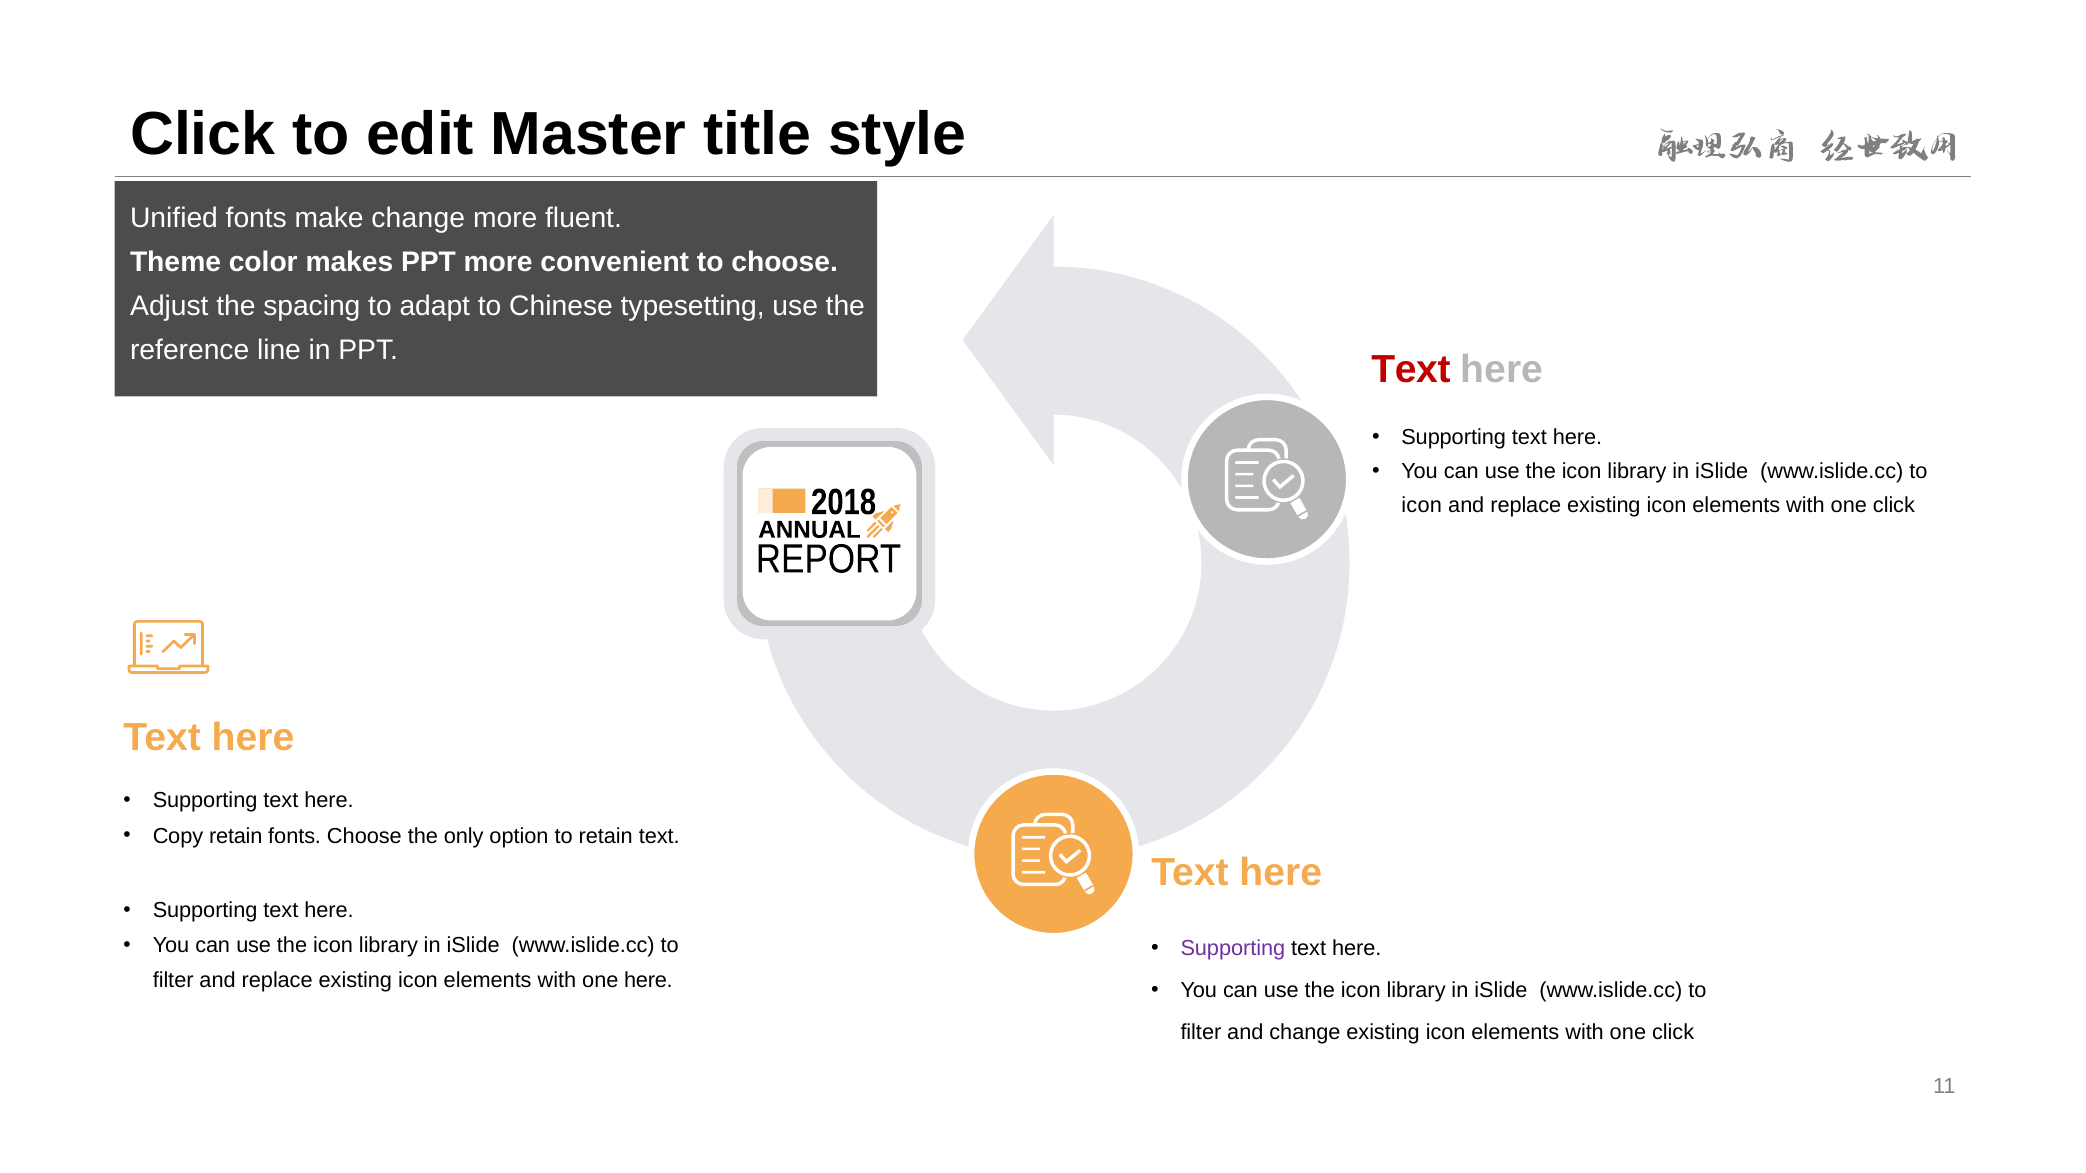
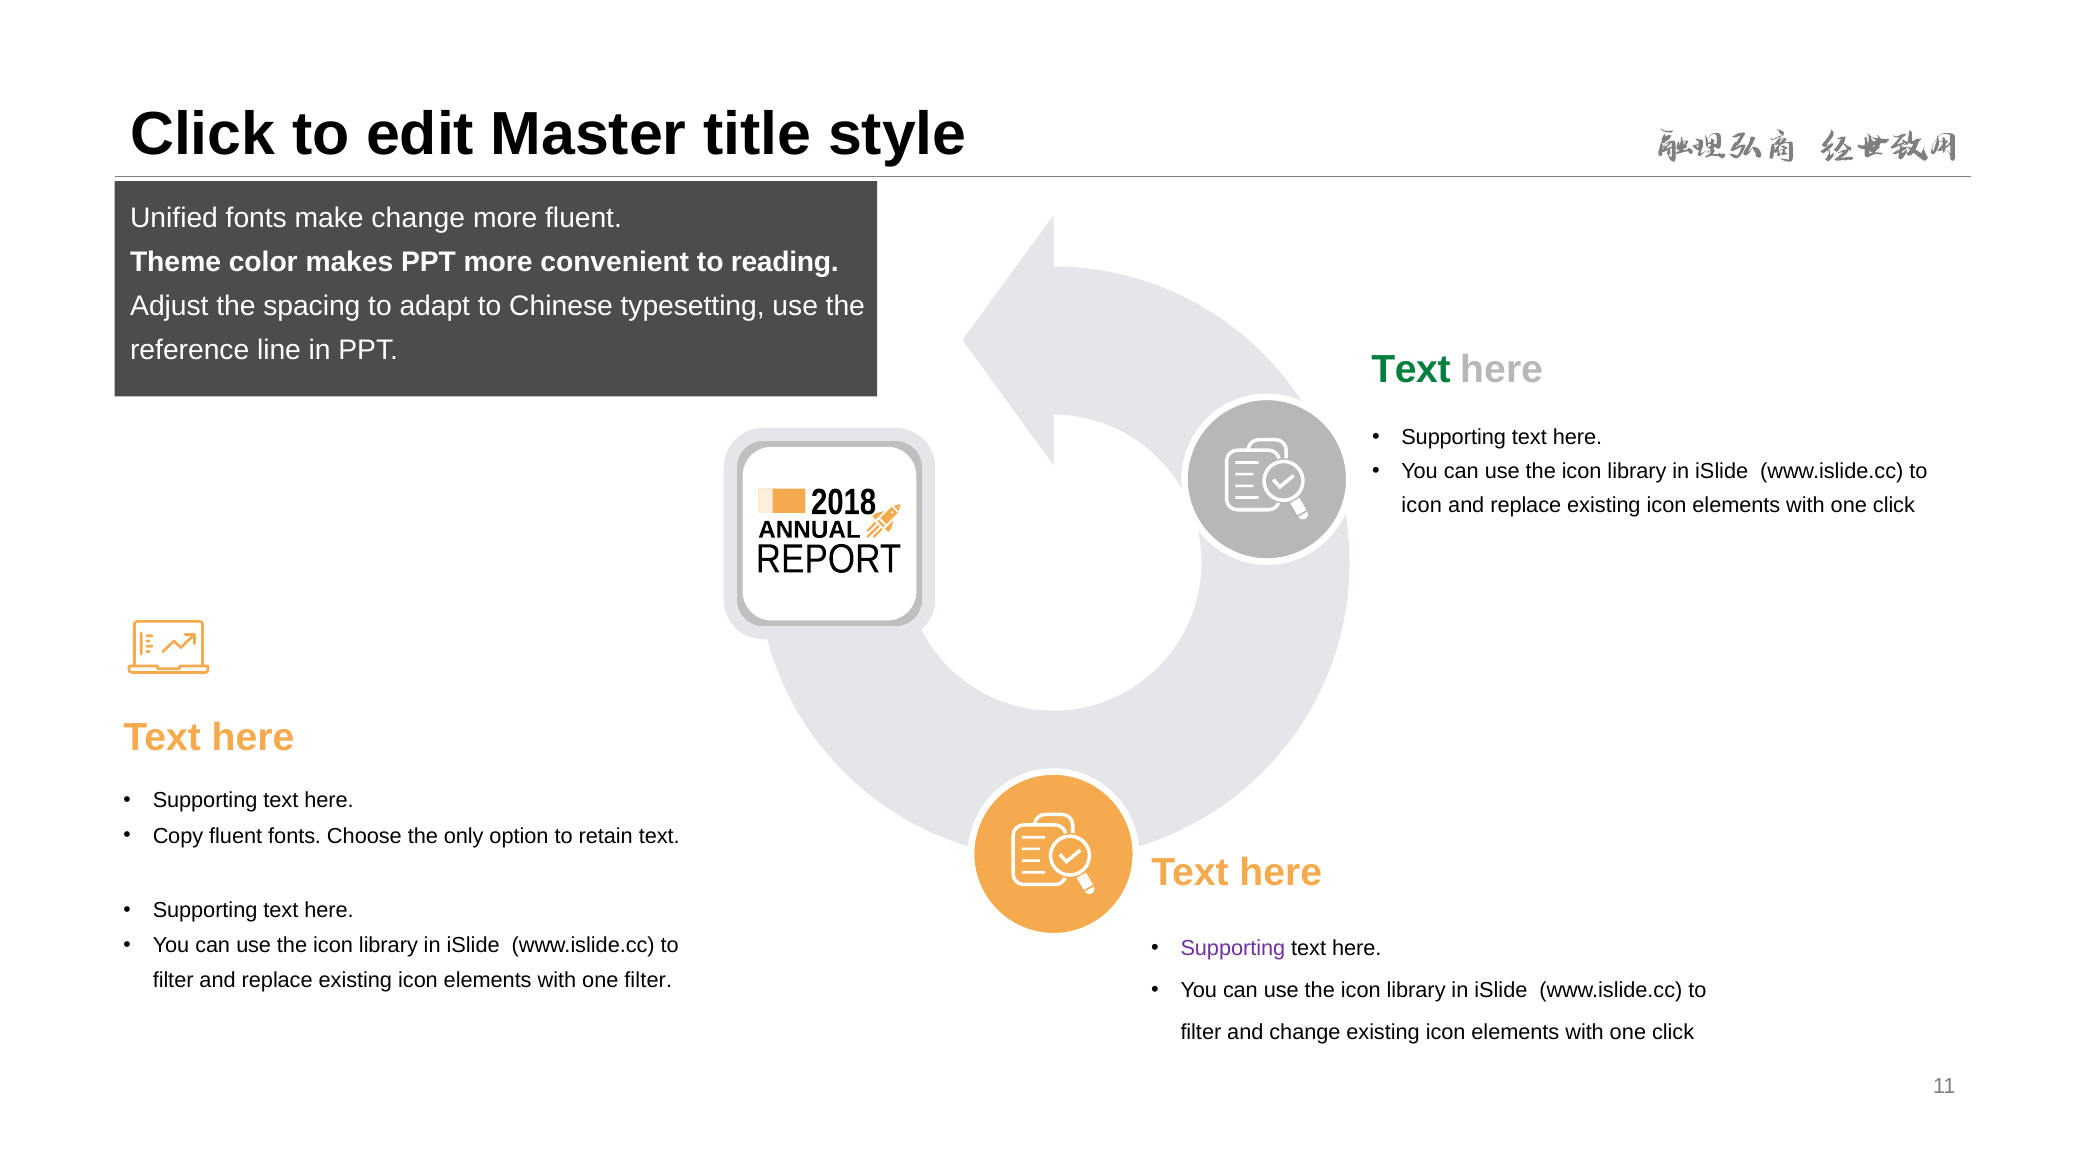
to choose: choose -> reading
Text at (1411, 370) colour: red -> green
Copy retain: retain -> fluent
one here: here -> filter
